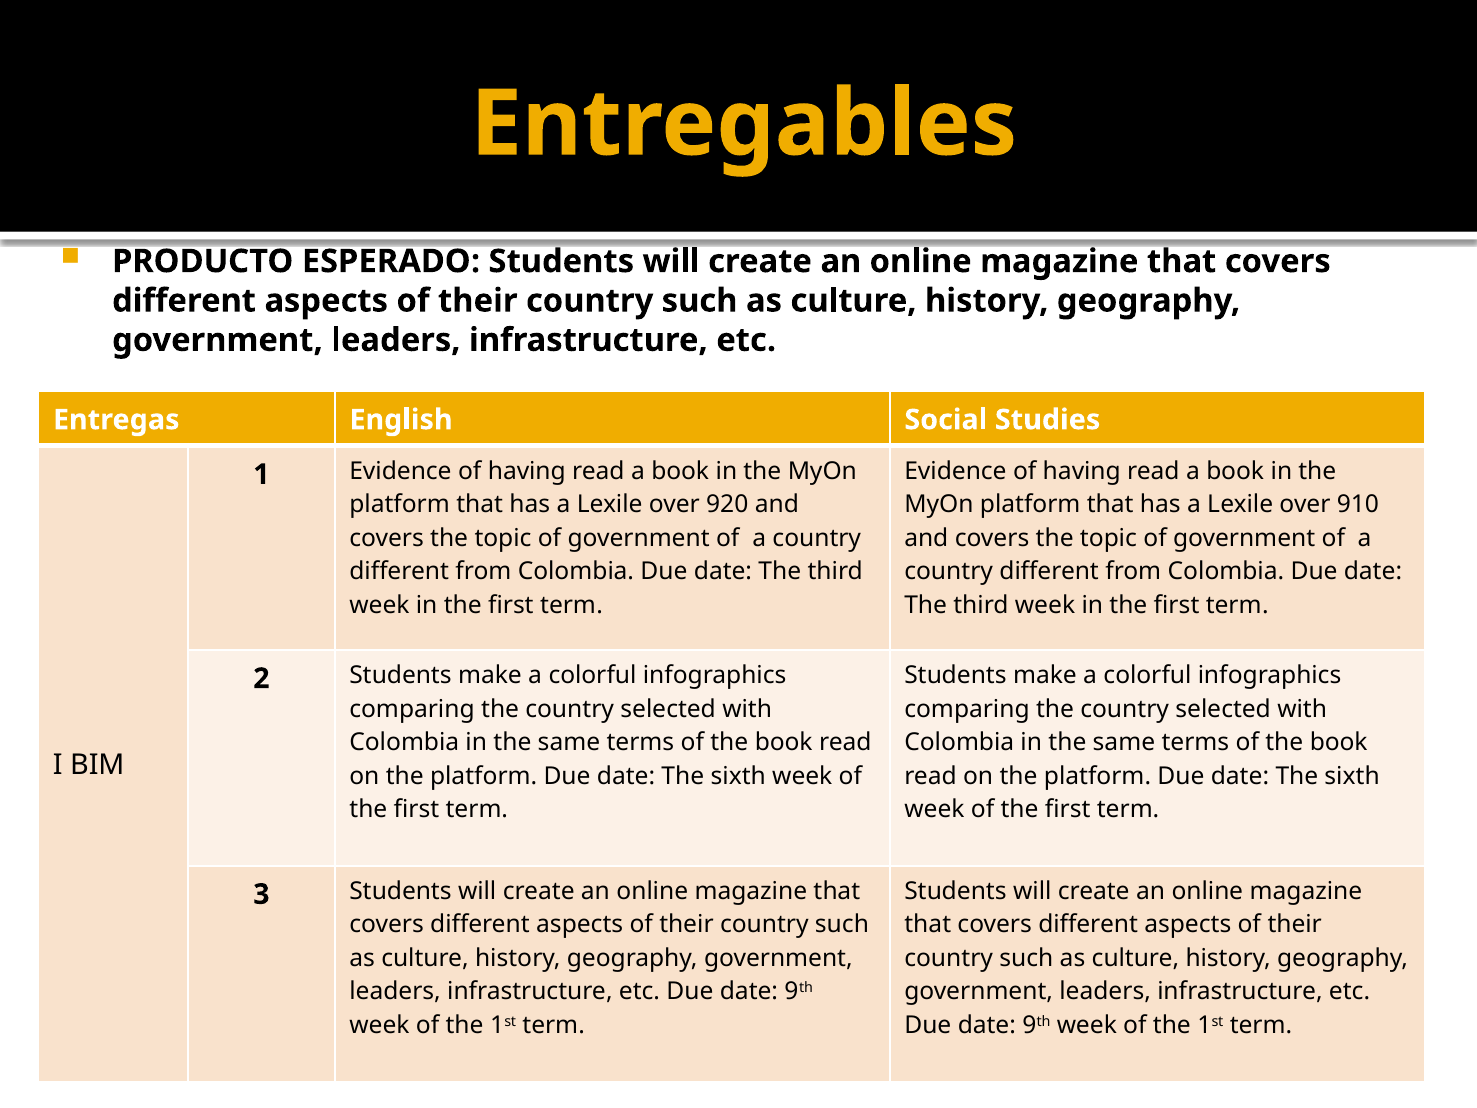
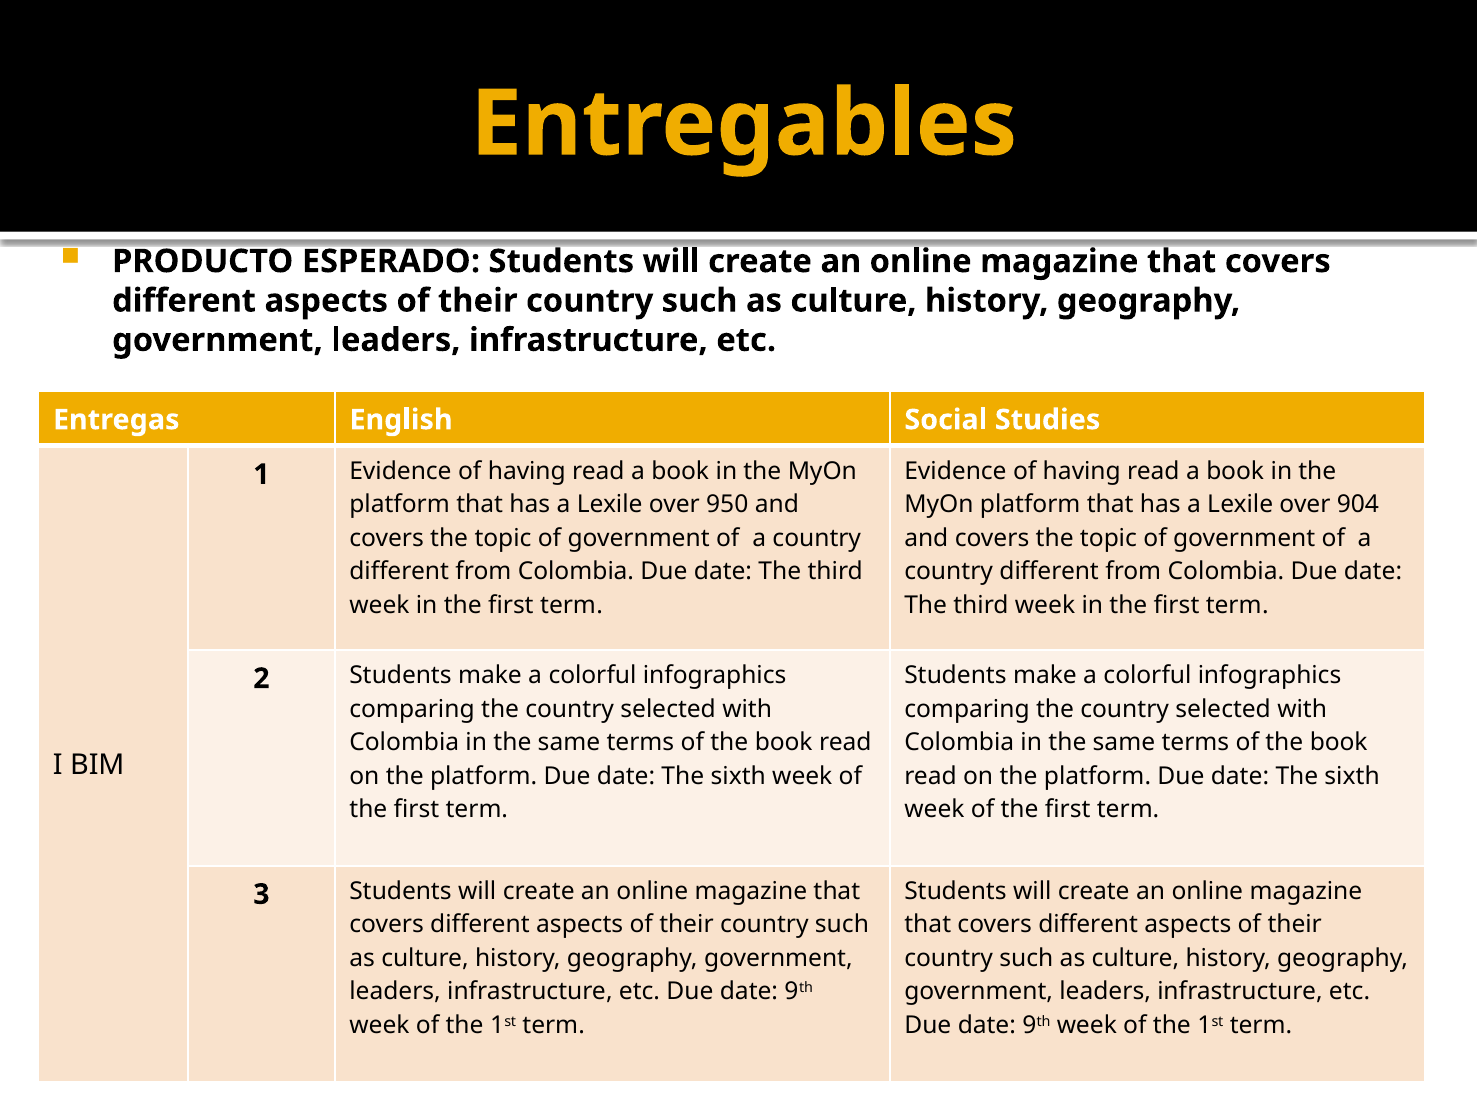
920: 920 -> 950
910: 910 -> 904
